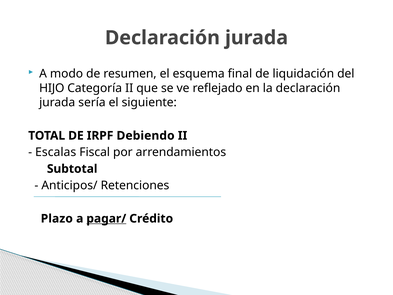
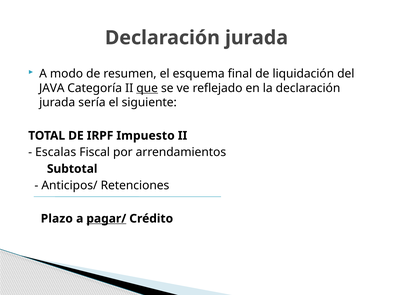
HIJO: HIJO -> JAVA
que underline: none -> present
Debiendo: Debiendo -> Impuesto
